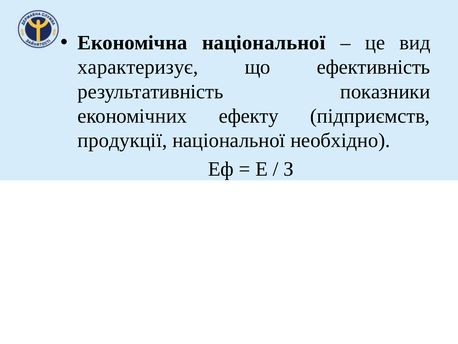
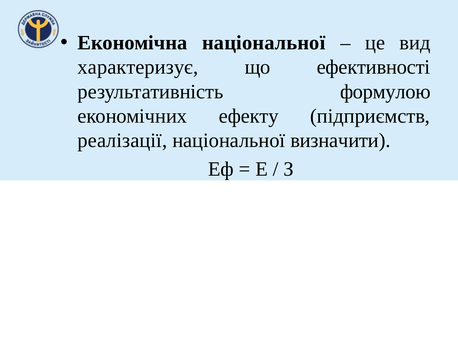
ефективність: ефективність -> ефективності
показники: показники -> формулою
продукції: продукції -> реалізації
необхідно: необхідно -> визначити
